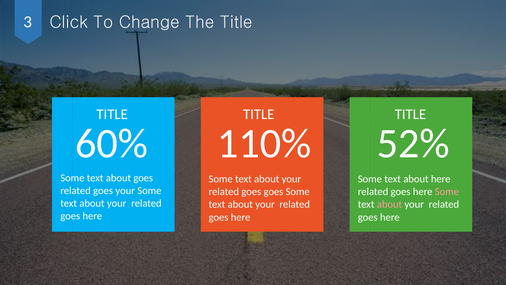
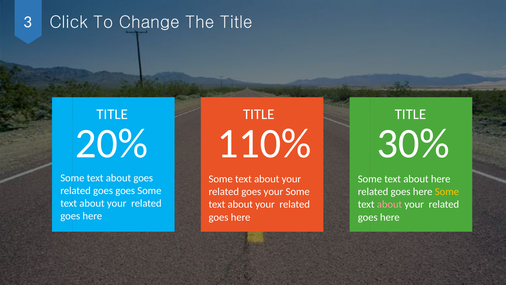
60%: 60% -> 20%
52%: 52% -> 30%
goes your: your -> goes
goes goes: goes -> your
Some at (447, 192) colour: pink -> yellow
